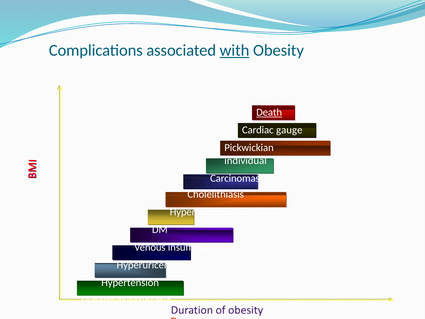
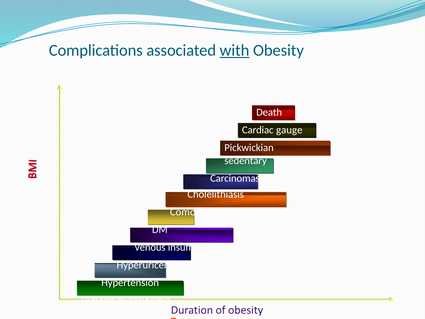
Death underline: present -> none
individual: individual -> sedentary
Hyperuricemia at (201, 212): Hyperuricemia -> Comorbidities
